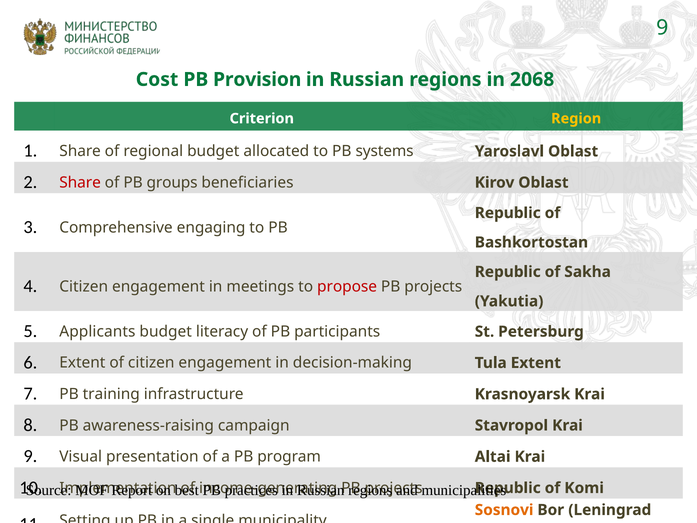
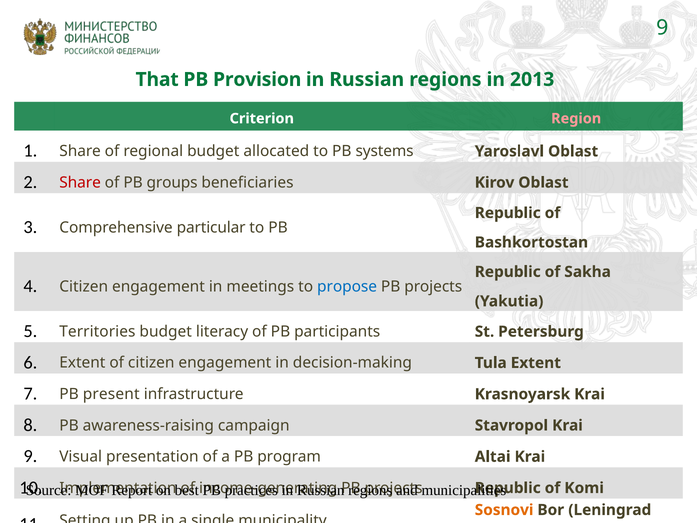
Cost: Cost -> That
2068: 2068 -> 2013
Region colour: yellow -> pink
engaging: engaging -> particular
propose colour: red -> blue
Applicants: Applicants -> Territories
training: training -> present
